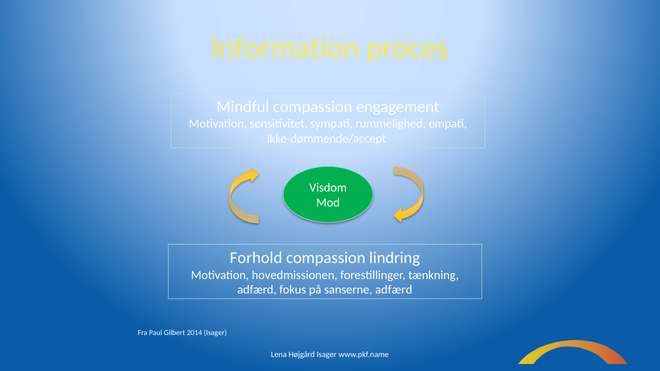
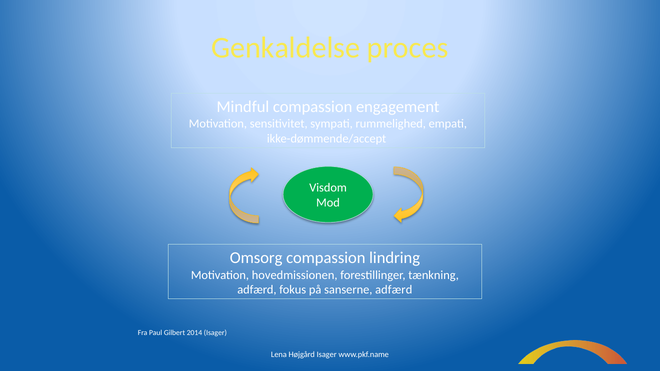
Information: Information -> Genkaldelse
Forhold: Forhold -> Omsorg
